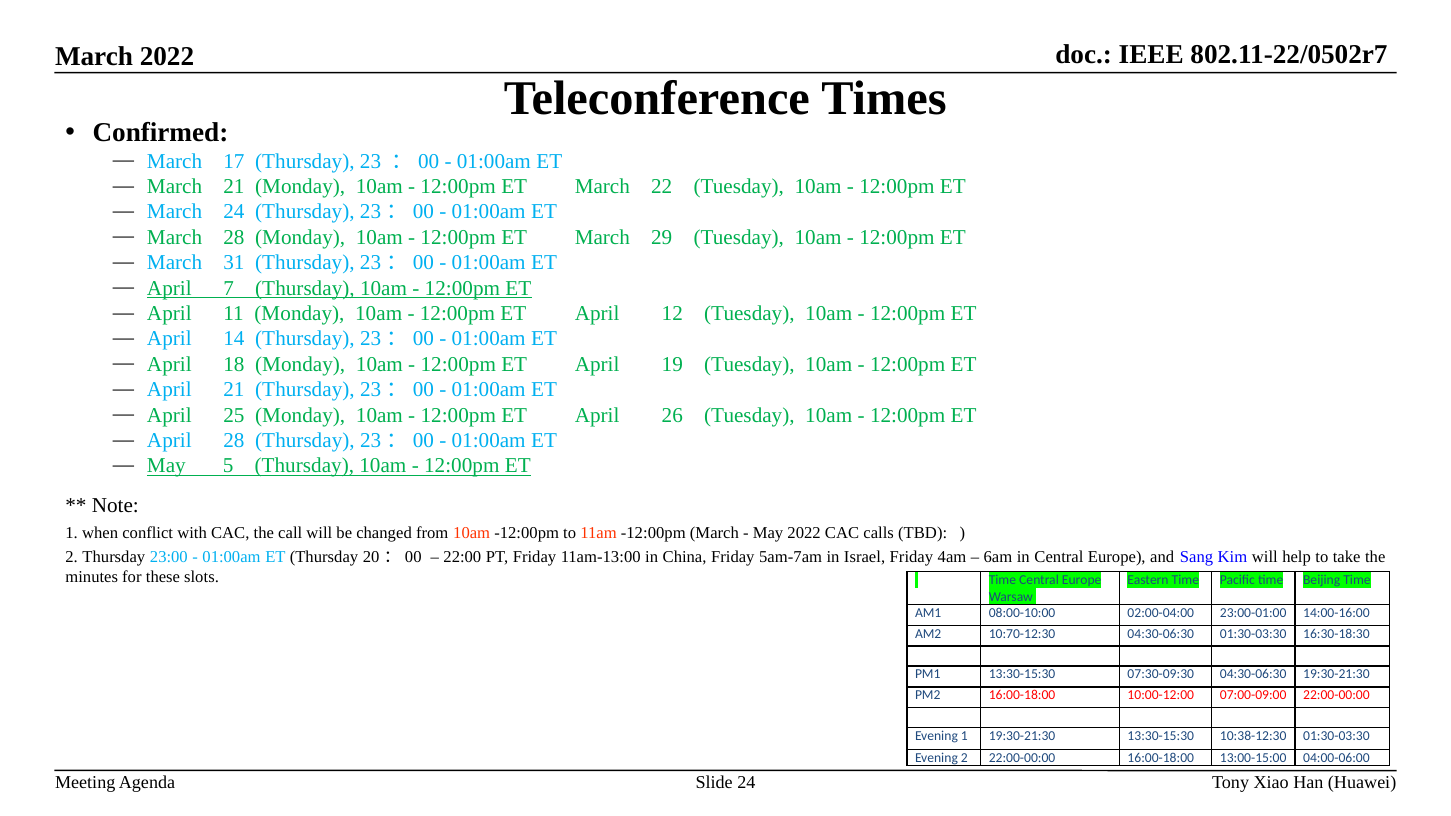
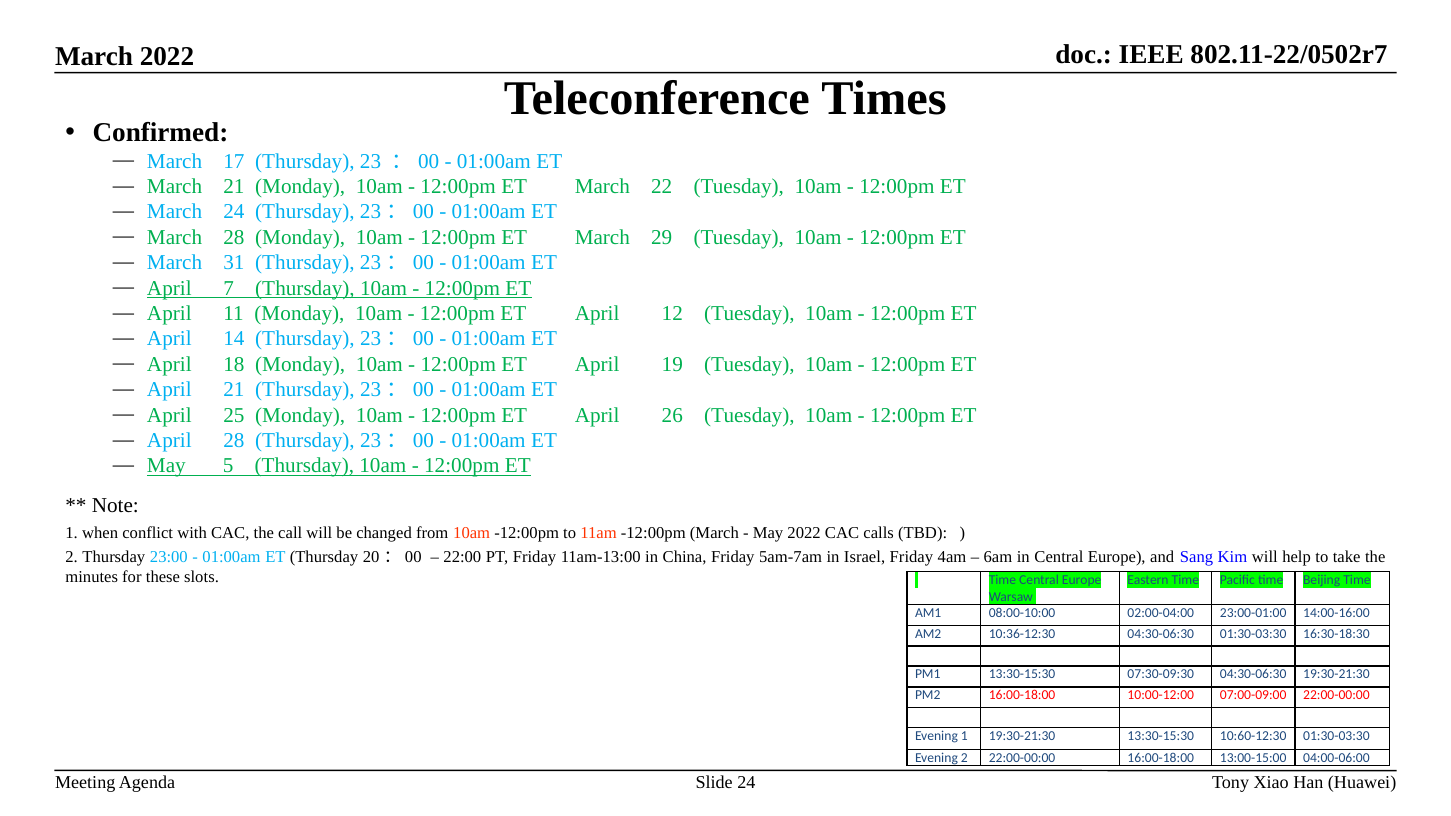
10:70-12:30: 10:70-12:30 -> 10:36-12:30
10:38-12:30: 10:38-12:30 -> 10:60-12:30
